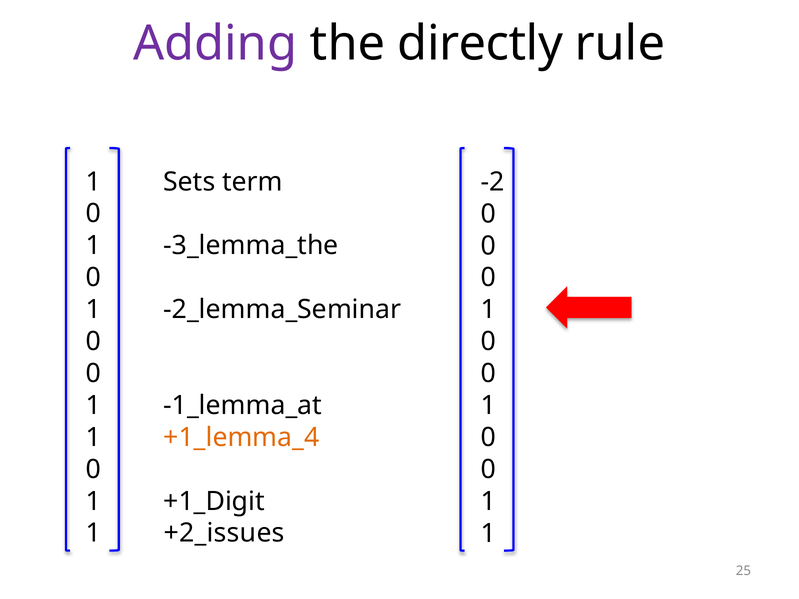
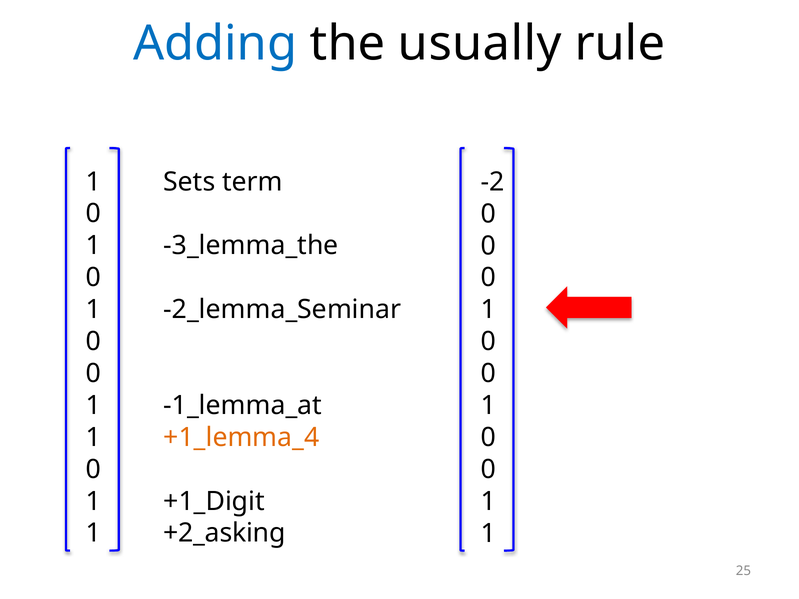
Adding colour: purple -> blue
directly: directly -> usually
+2_issues: +2_issues -> +2_asking
